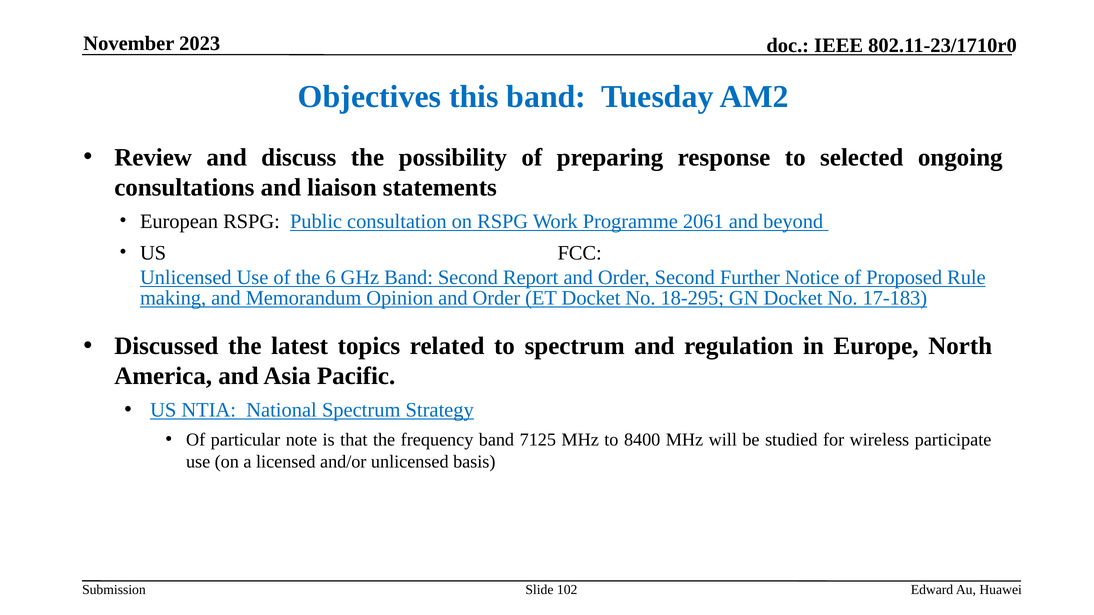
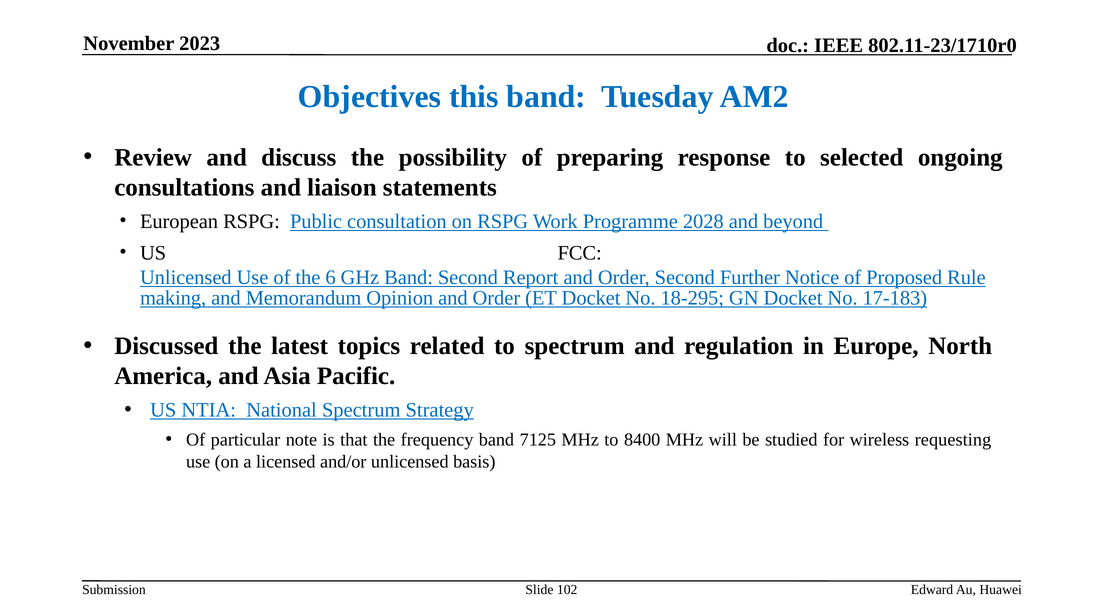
2061: 2061 -> 2028
participate: participate -> requesting
